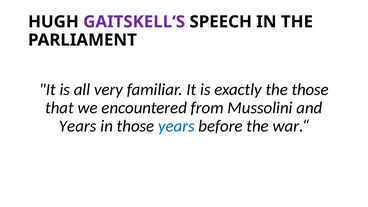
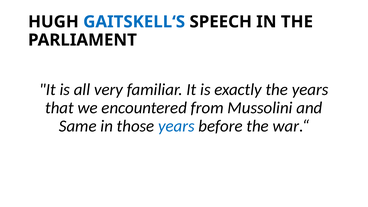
GAITSKELL‘S colour: purple -> blue
the those: those -> years
Years at (78, 126): Years -> Same
